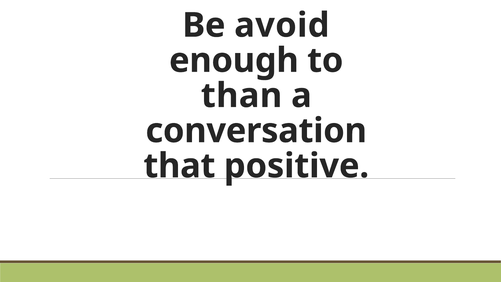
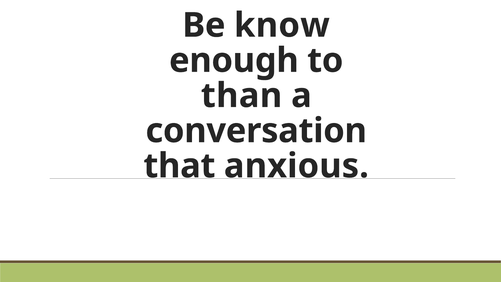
avoid: avoid -> know
positive: positive -> anxious
